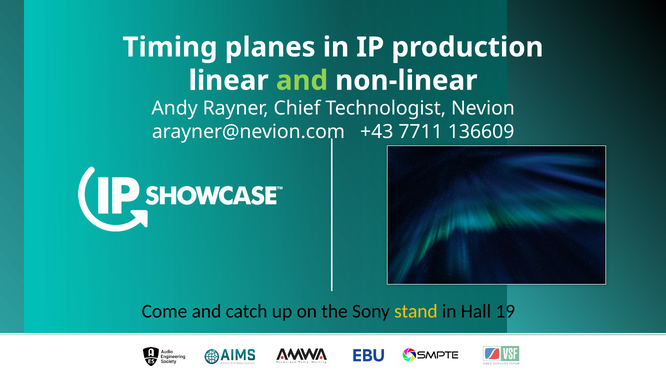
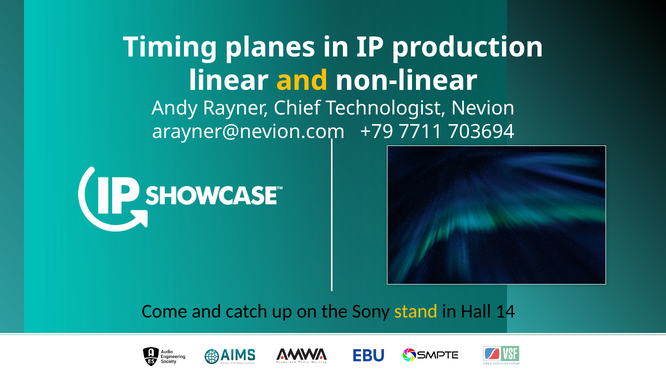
and at (302, 81) colour: light green -> yellow
+43: +43 -> +79
136609: 136609 -> 703694
19: 19 -> 14
